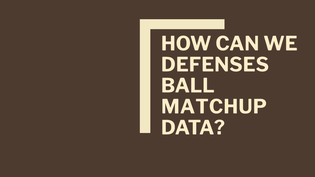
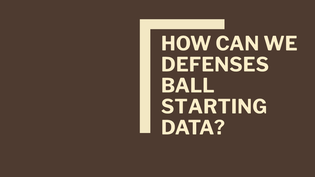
MATCHUP: MATCHUP -> STARTING
